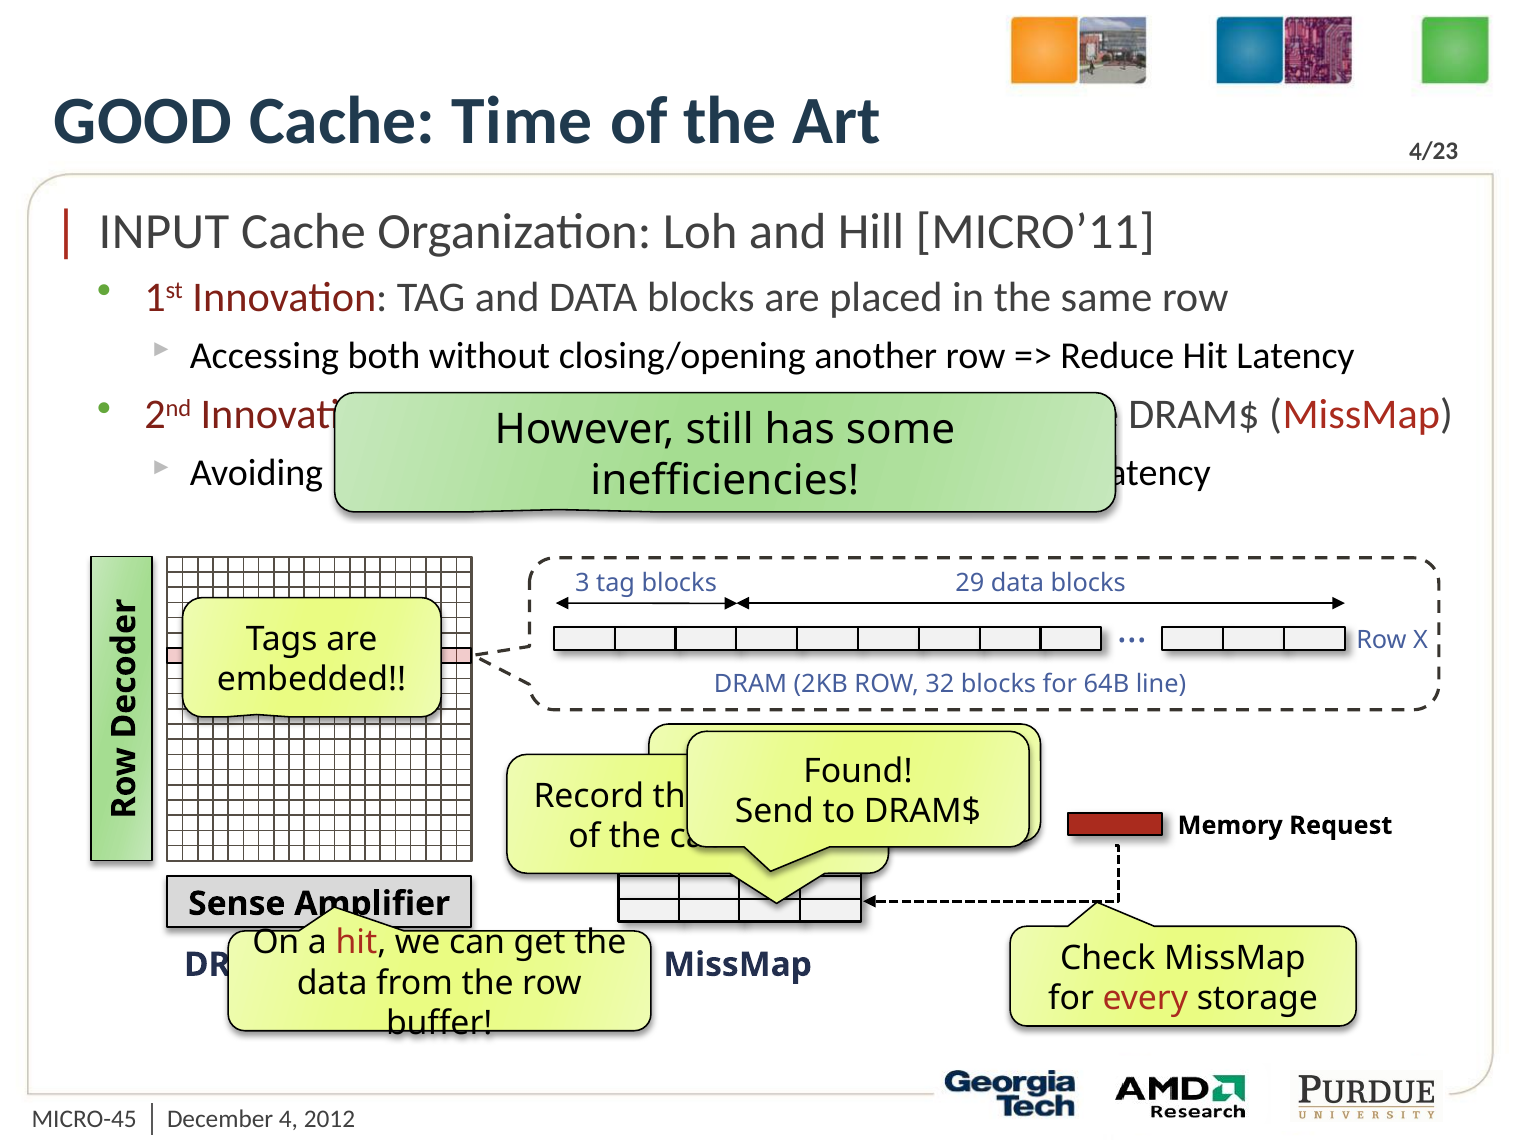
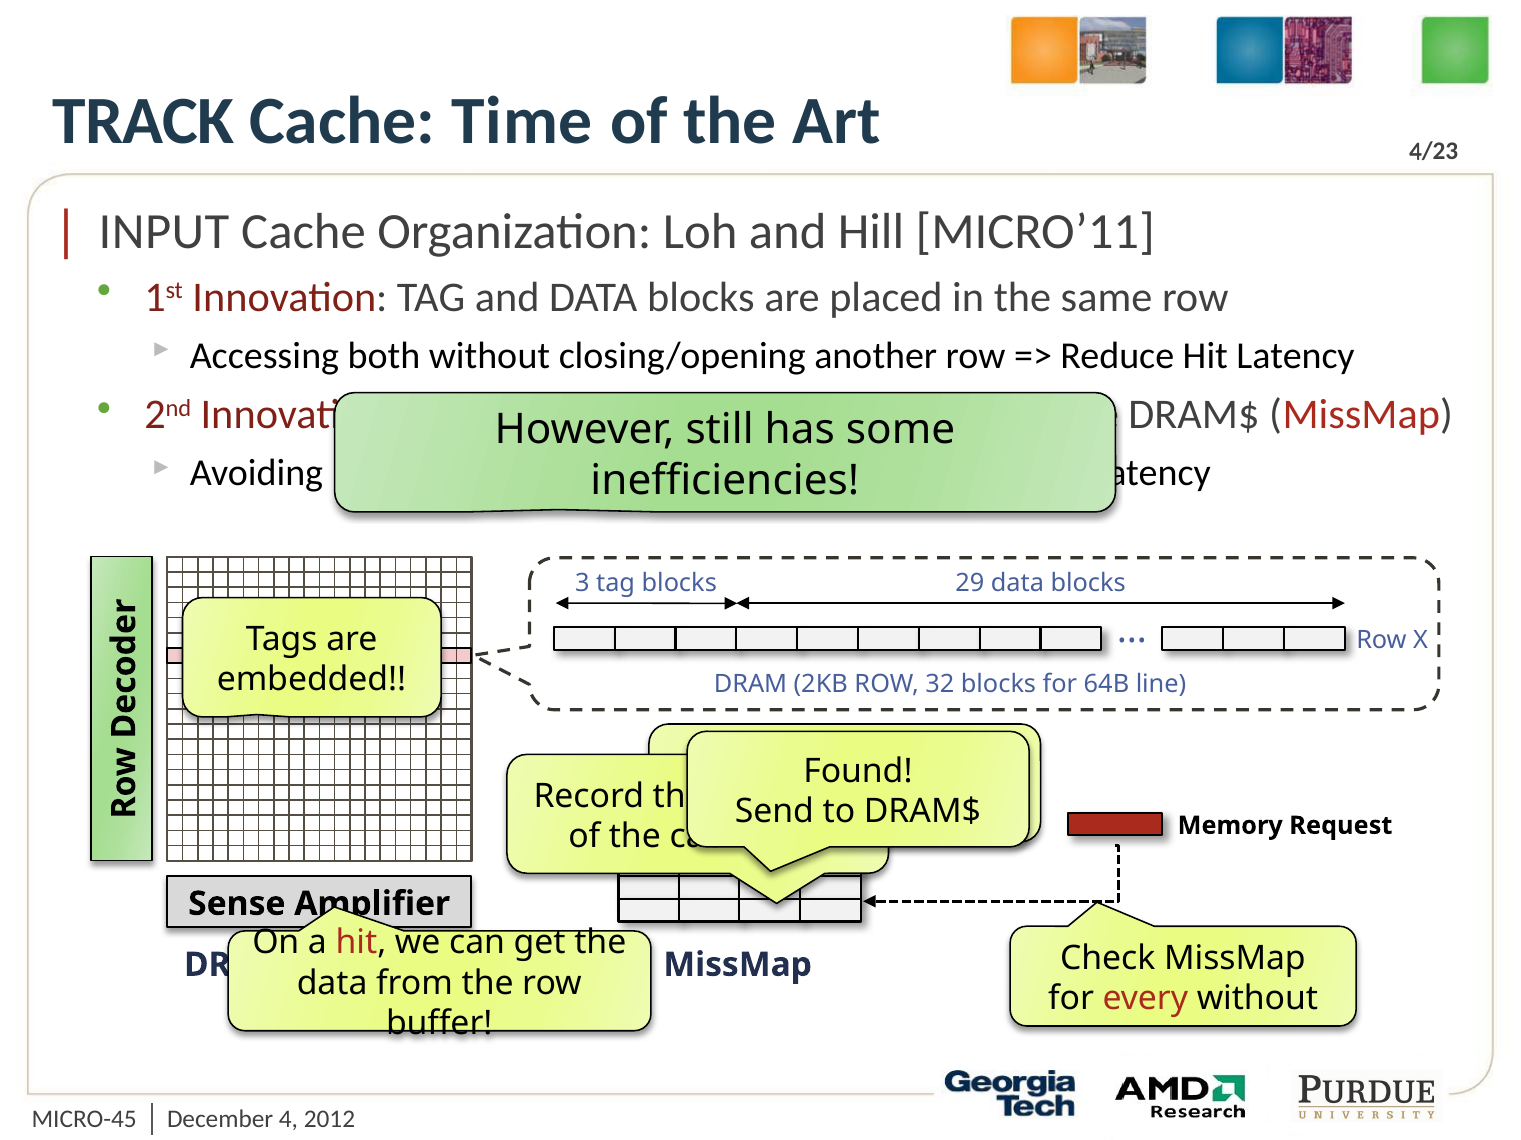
GOOD at (143, 121): GOOD -> TRACK
every storage: storage -> without
